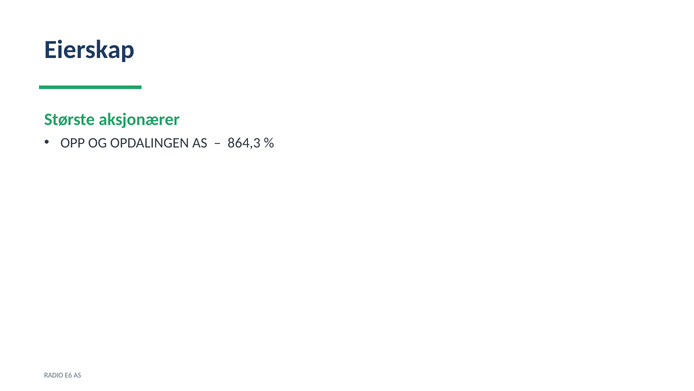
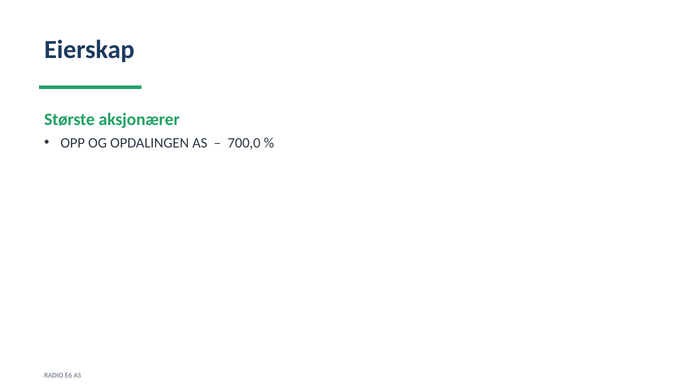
864,3: 864,3 -> 700,0
